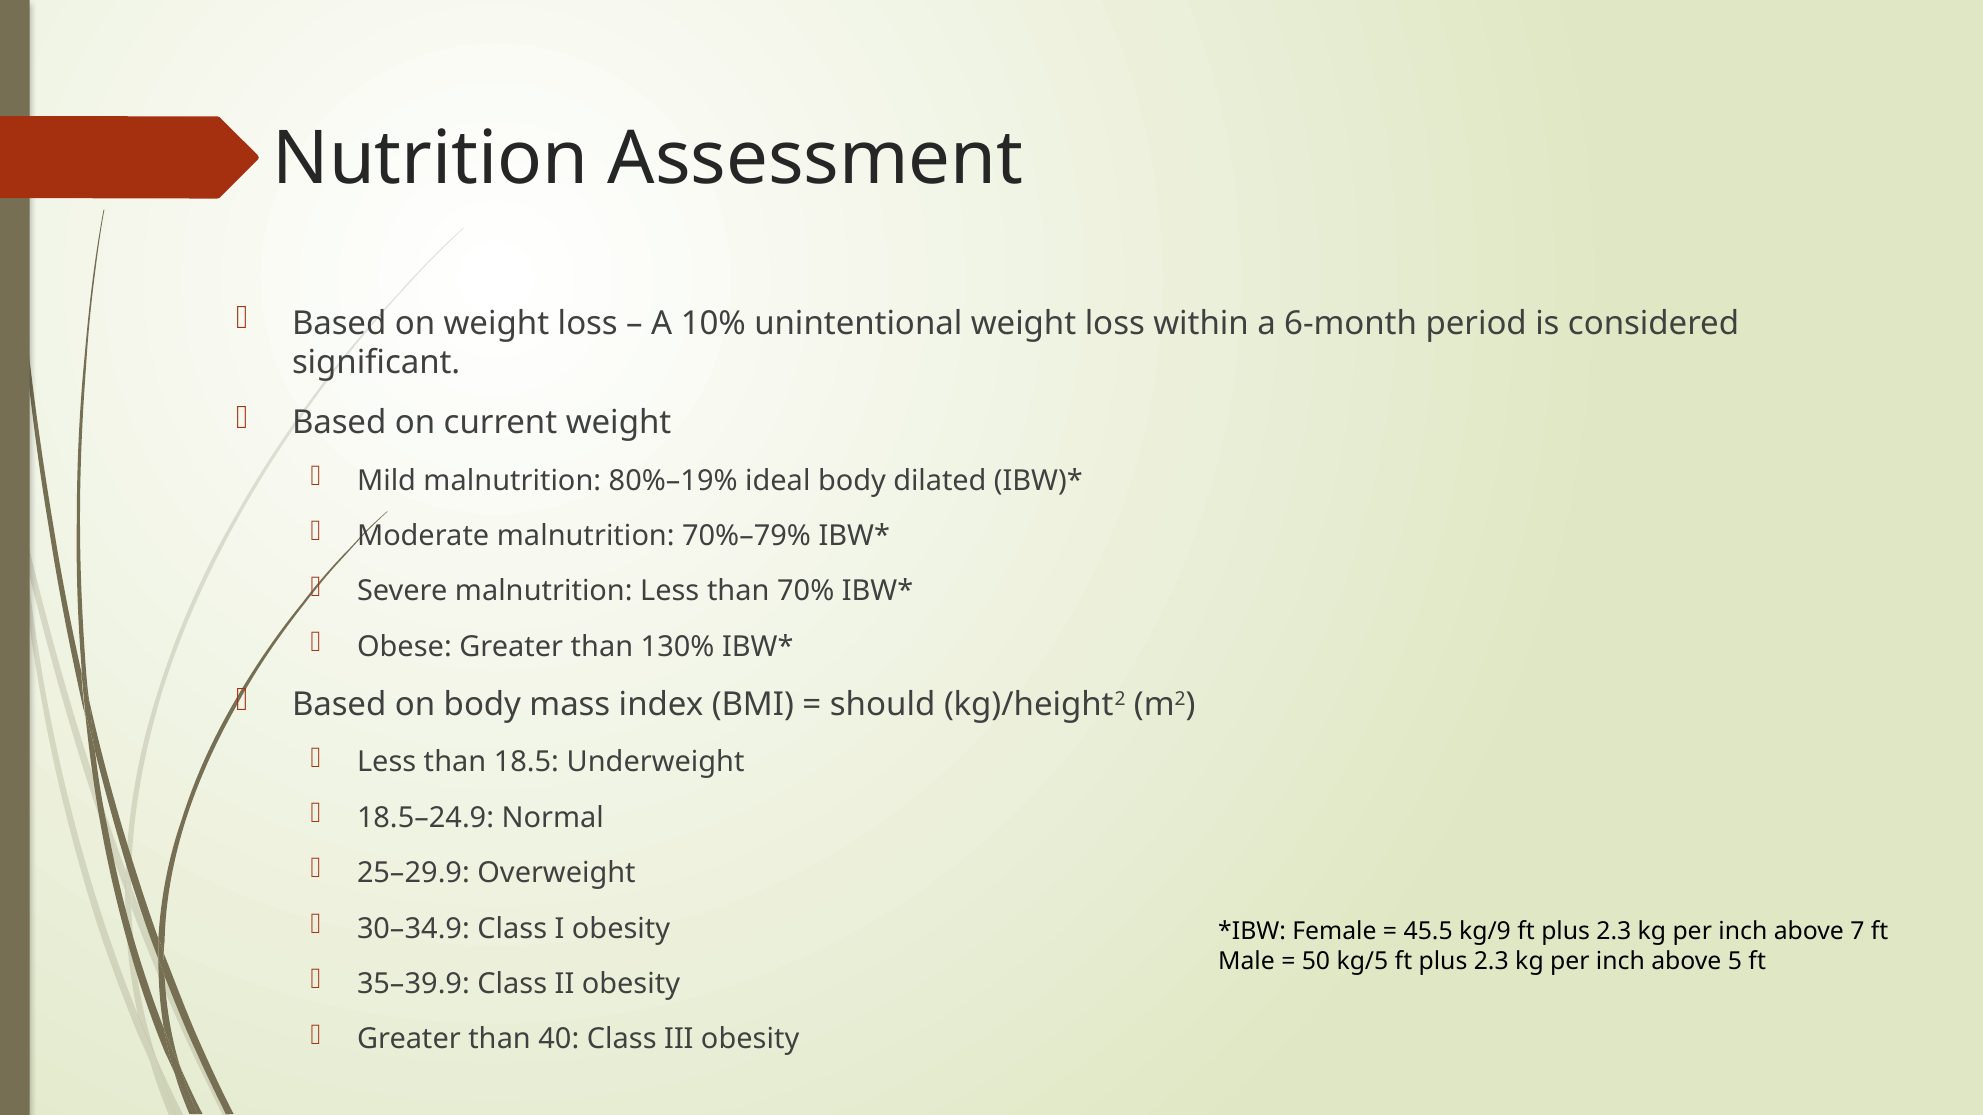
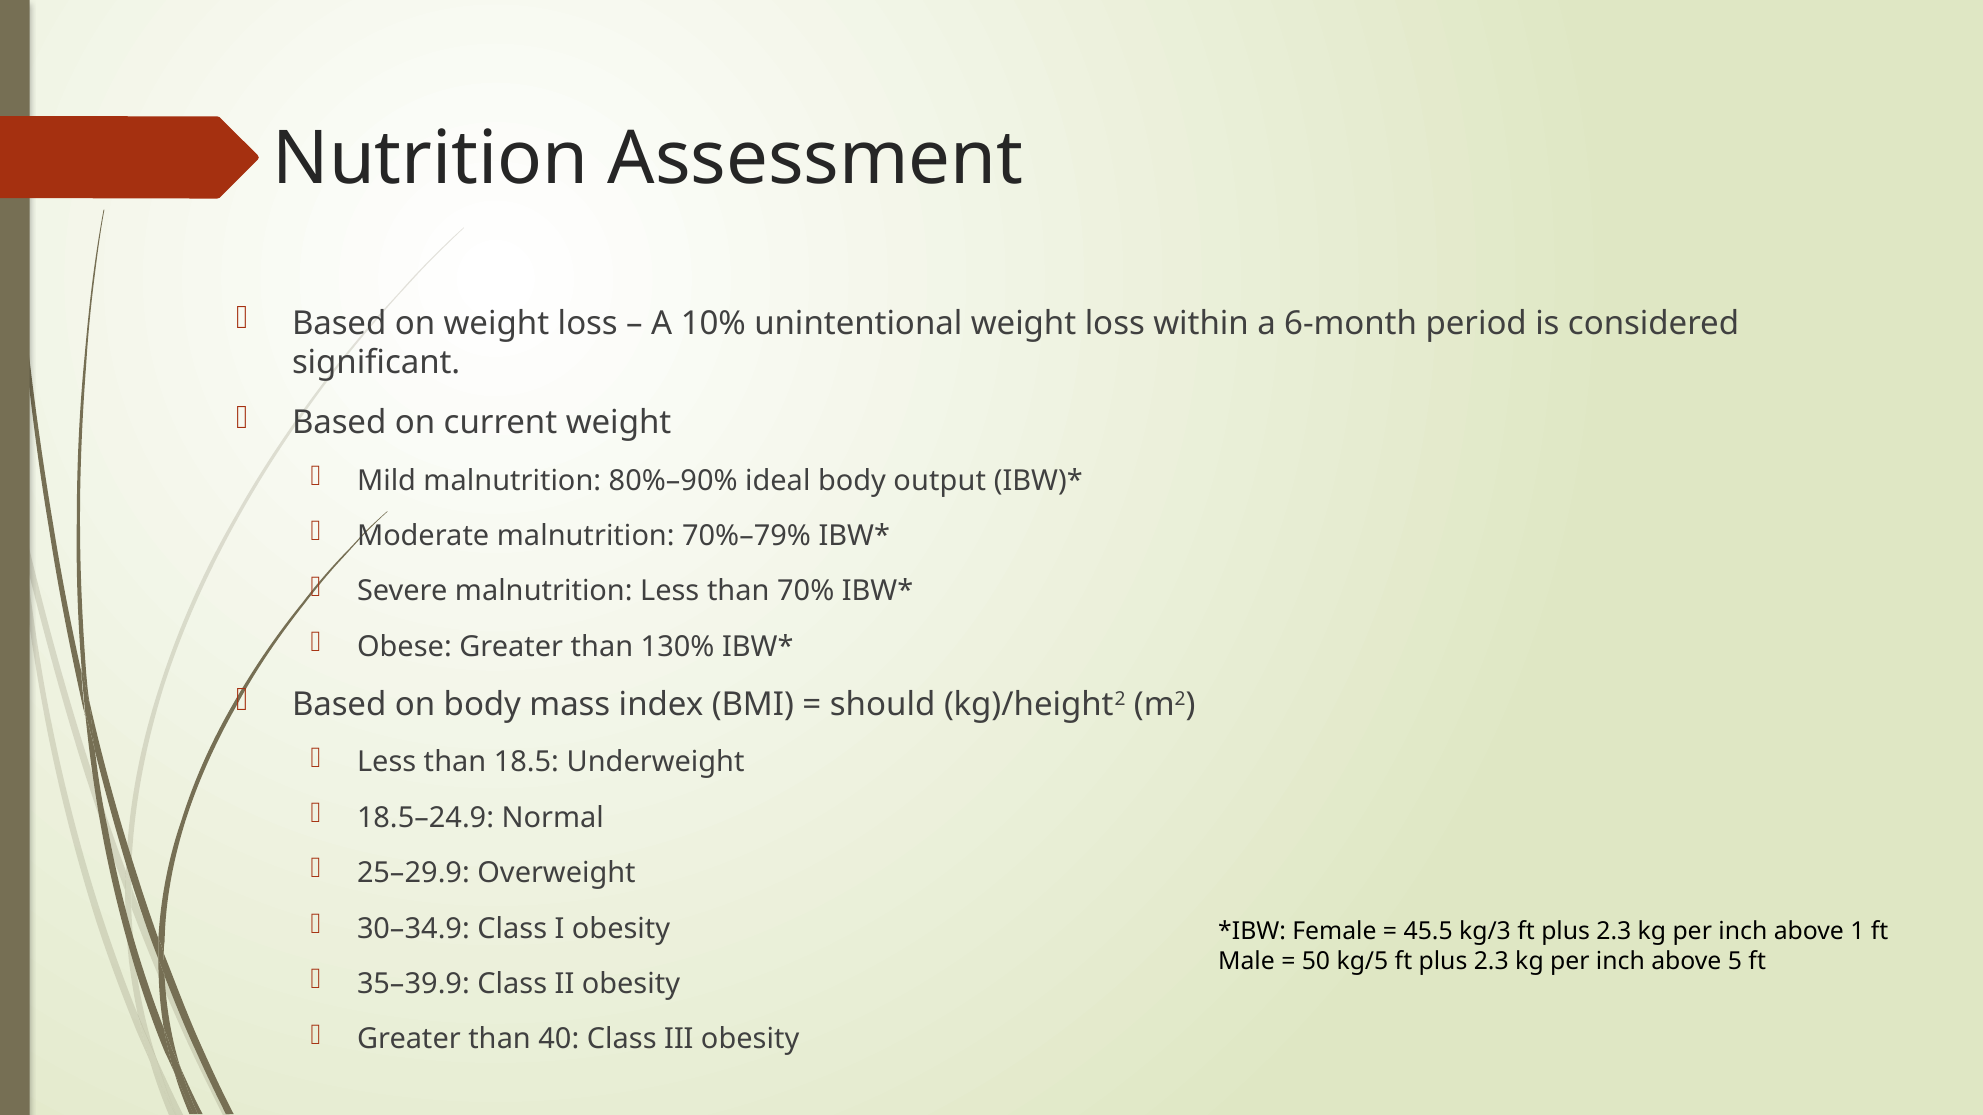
80%–19%: 80%–19% -> 80%–90%
dilated: dilated -> output
kg/9: kg/9 -> kg/3
7: 7 -> 1
